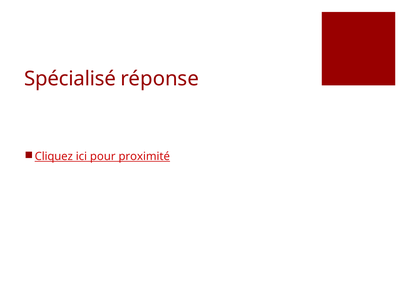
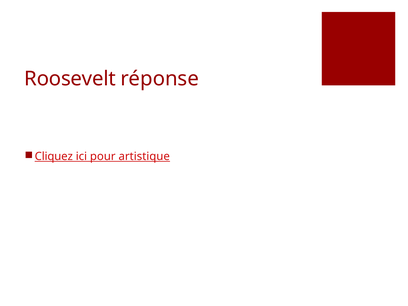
Spécialisé: Spécialisé -> Roosevelt
proximité: proximité -> artistique
